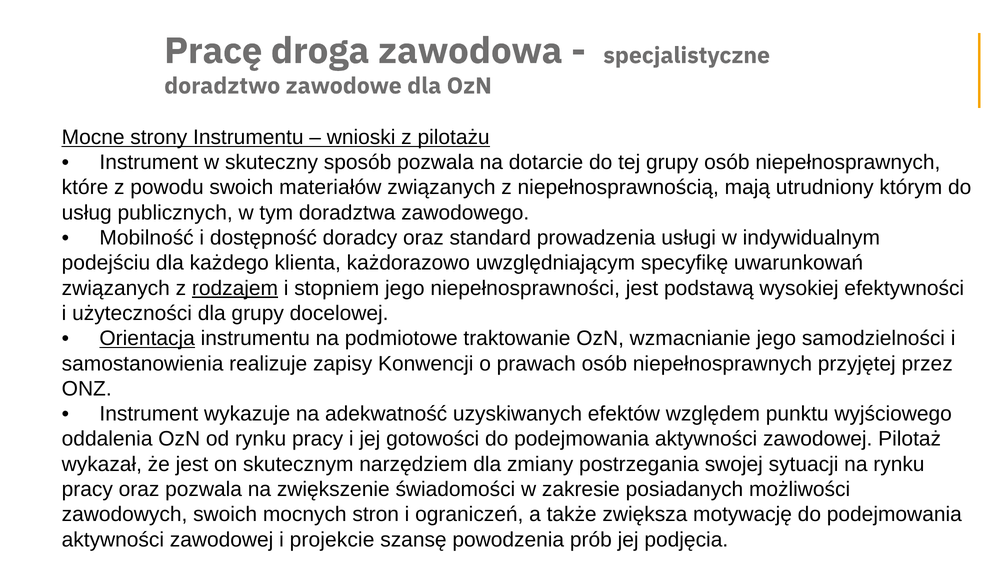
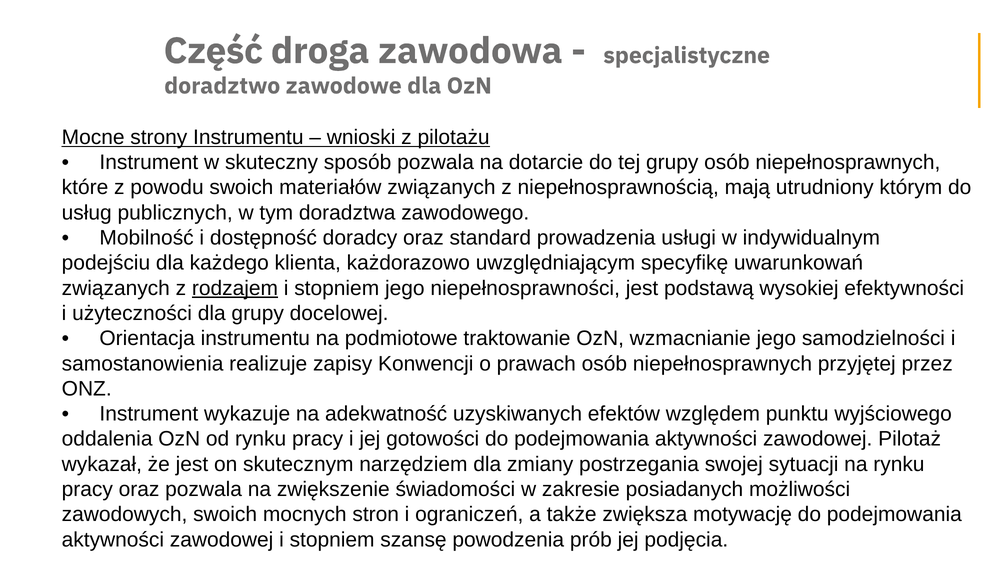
Pracę: Pracę -> Część
Orientacja underline: present -> none
zawodowej i projekcie: projekcie -> stopniem
